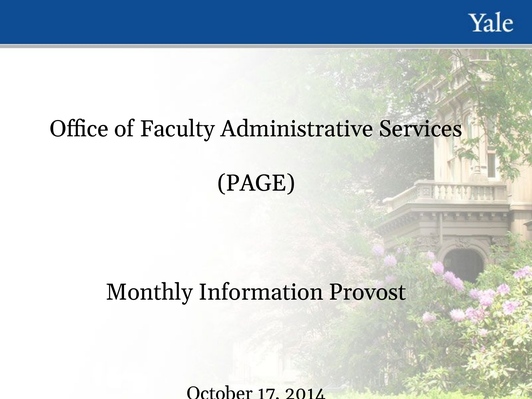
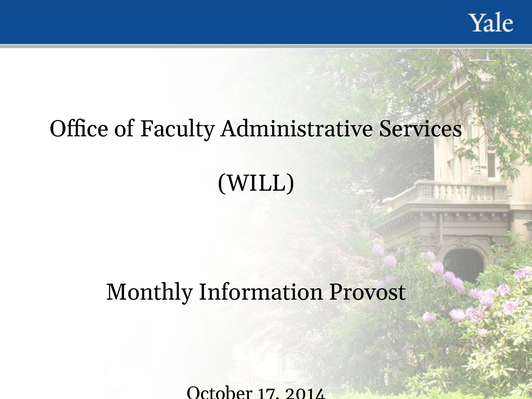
PAGE: PAGE -> WILL
